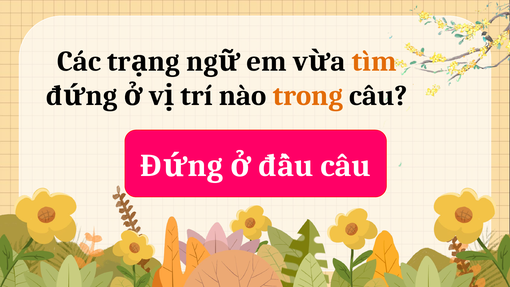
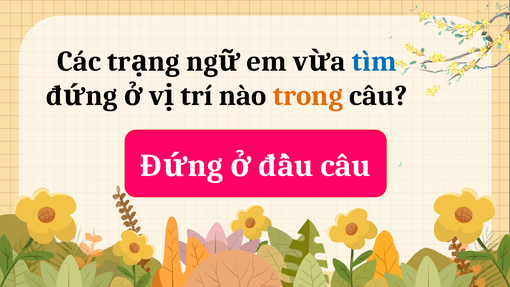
tìm colour: orange -> blue
